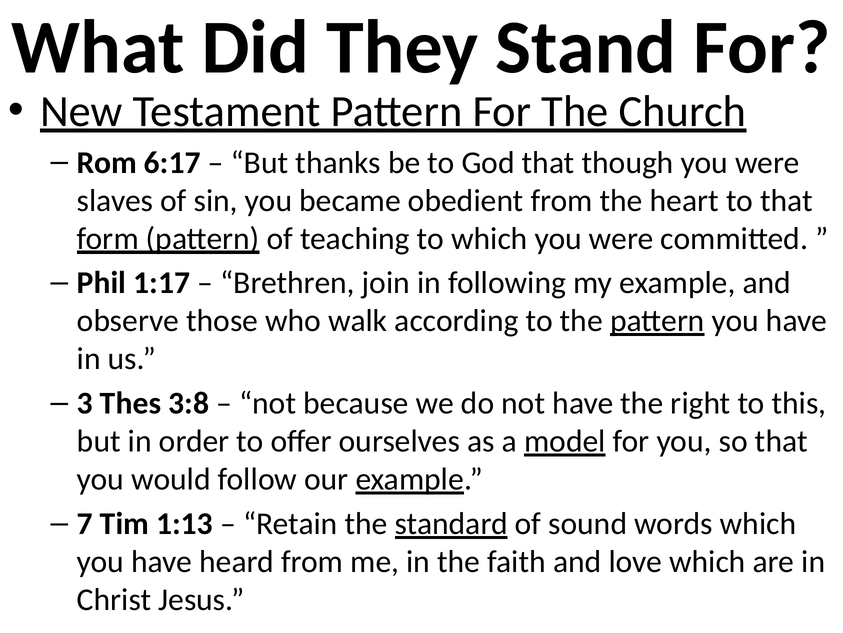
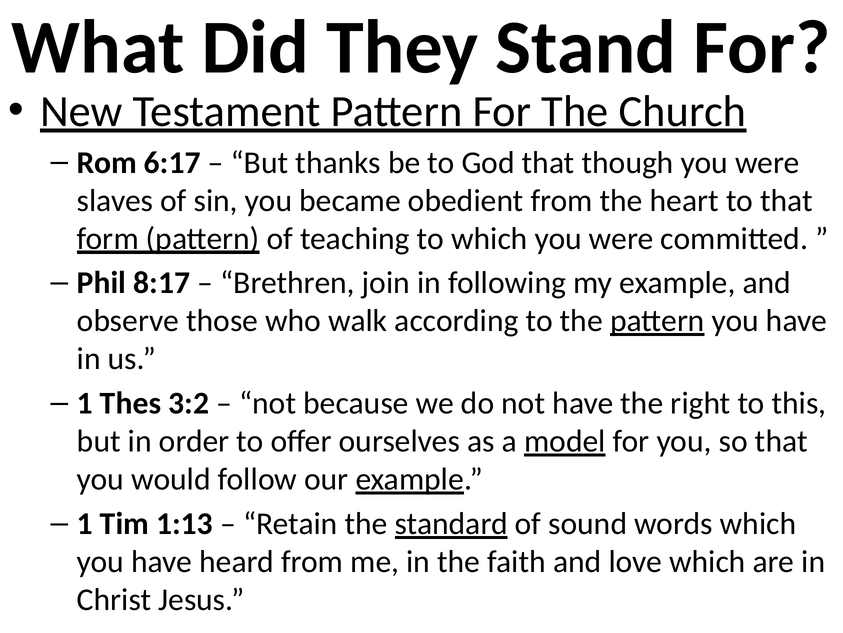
1:17: 1:17 -> 8:17
3 at (85, 403): 3 -> 1
3:8: 3:8 -> 3:2
7 at (85, 523): 7 -> 1
